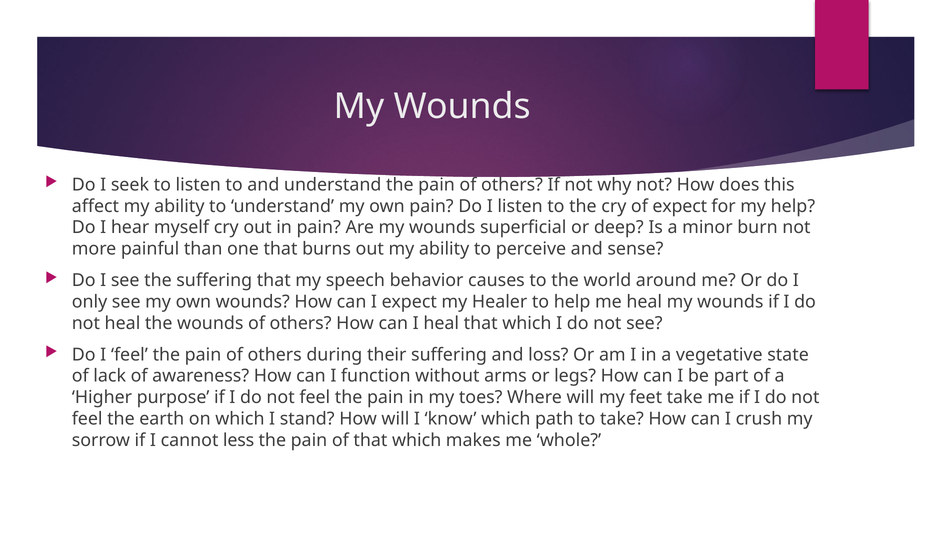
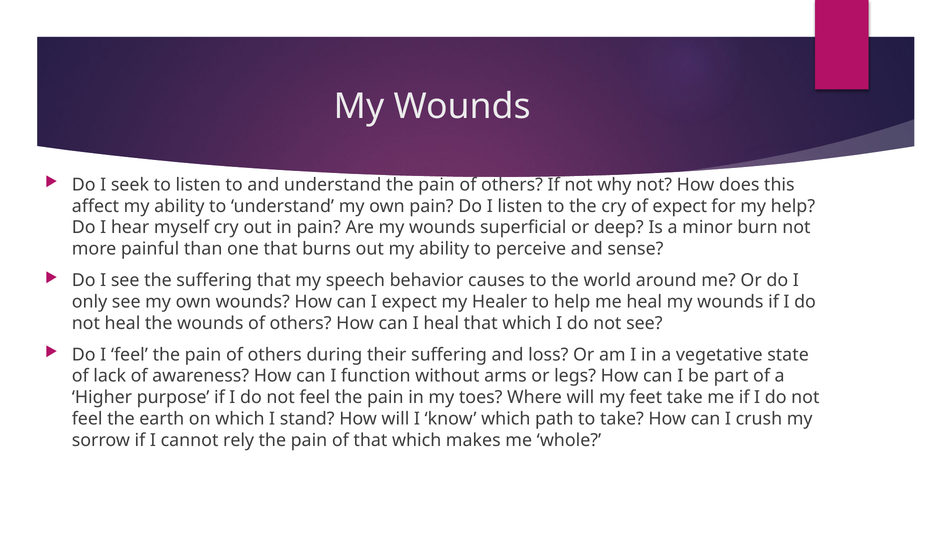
less: less -> rely
